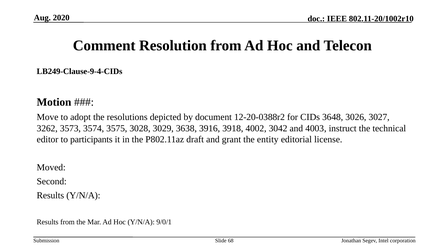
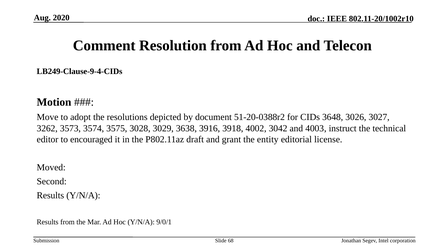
12-20-0388r2: 12-20-0388r2 -> 51-20-0388r2
participants: participants -> encouraged
